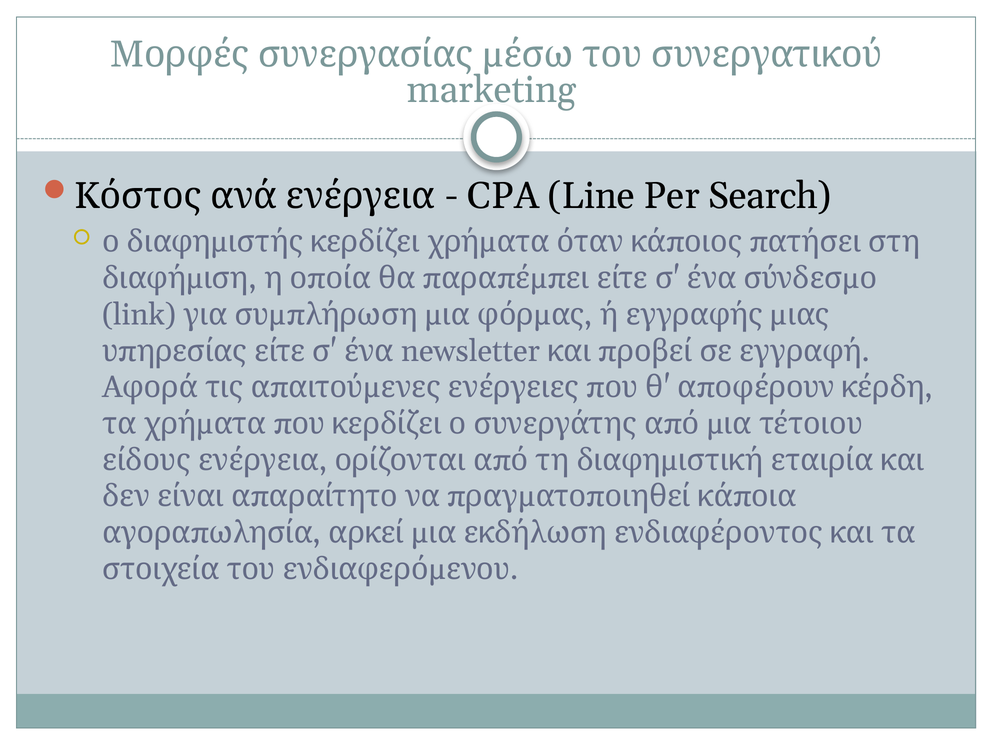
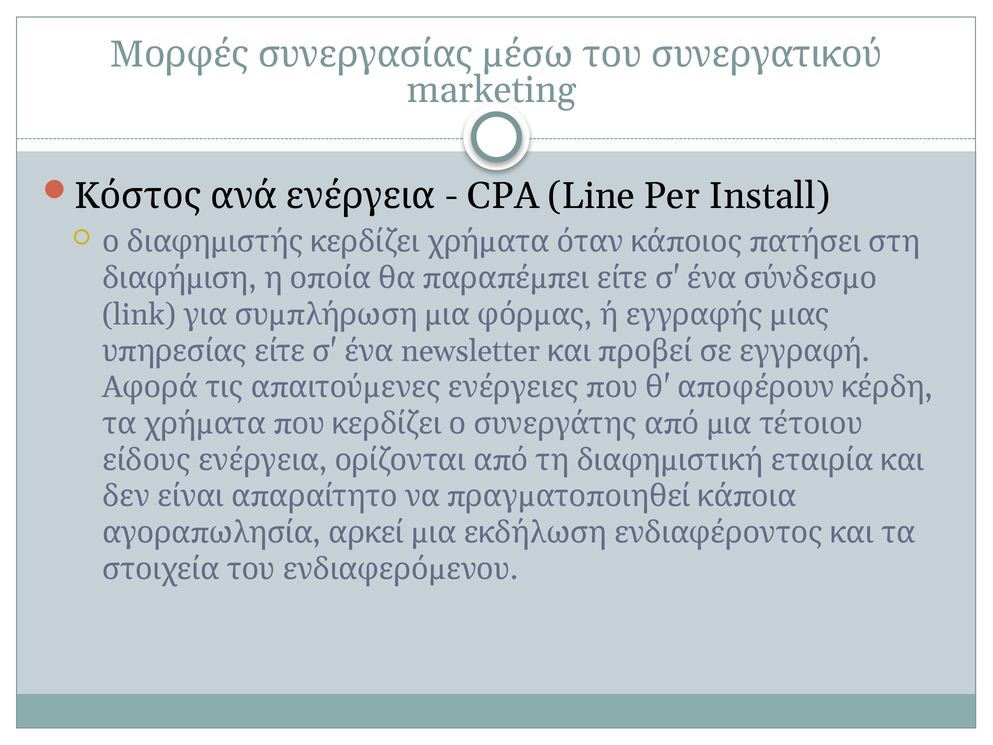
Search: Search -> Install
